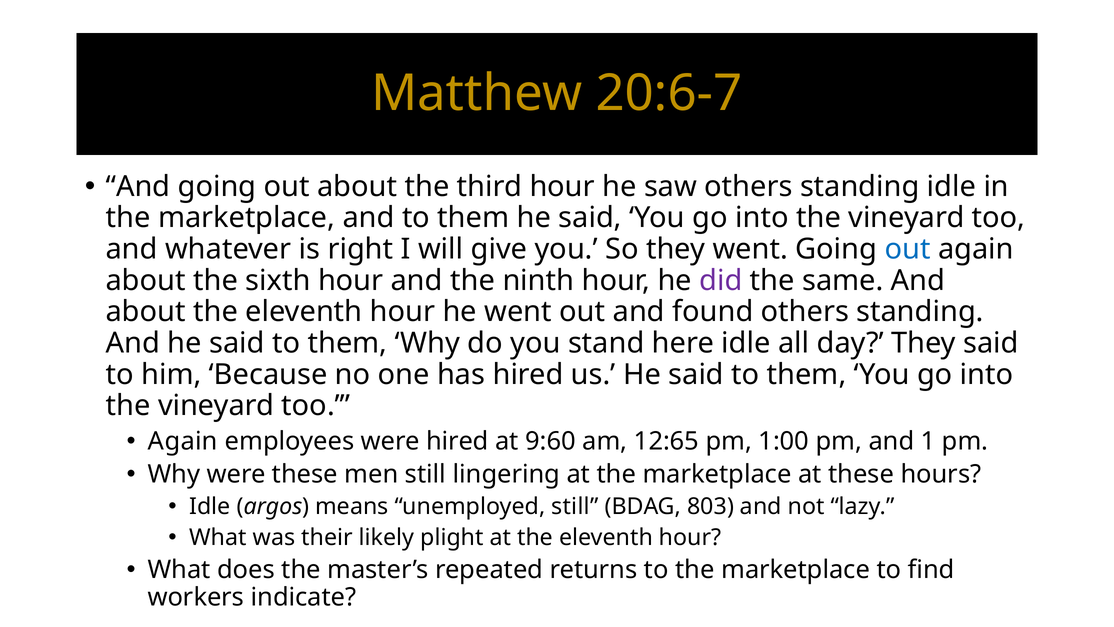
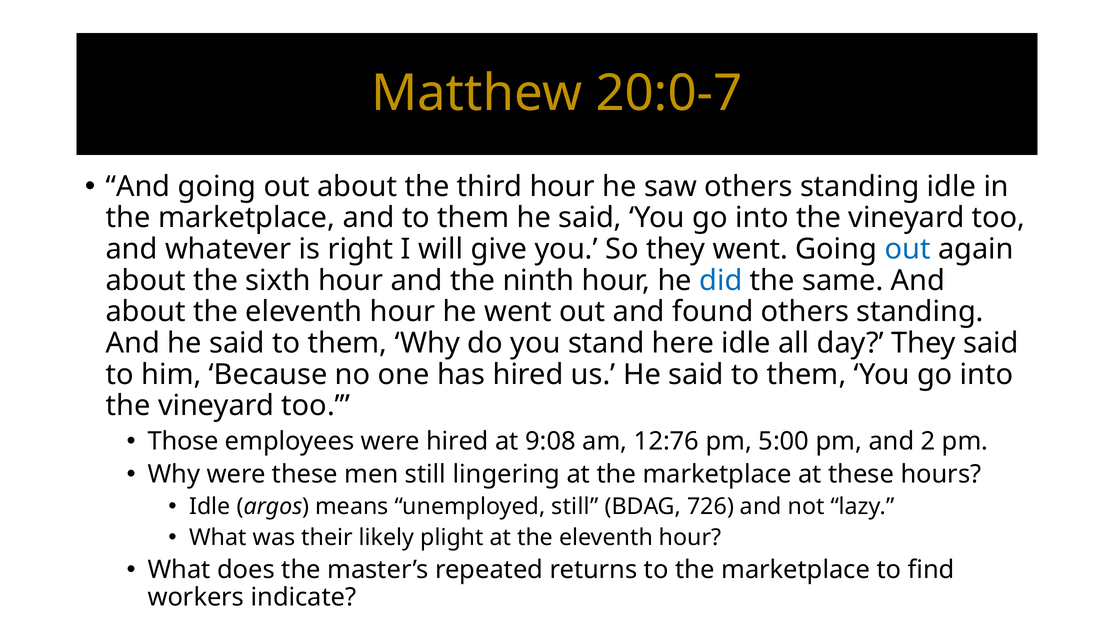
20:6-7: 20:6-7 -> 20:0-7
did colour: purple -> blue
Again at (183, 441): Again -> Those
9:60: 9:60 -> 9:08
12:65: 12:65 -> 12:76
1:00: 1:00 -> 5:00
1: 1 -> 2
803: 803 -> 726
